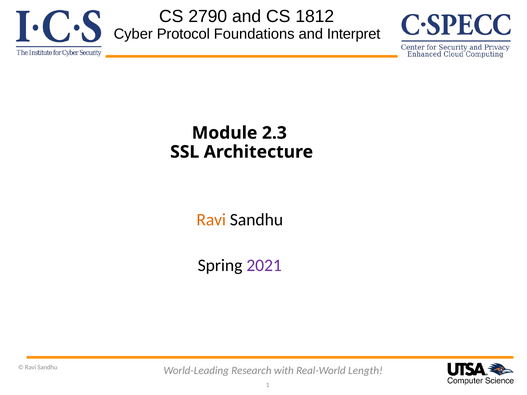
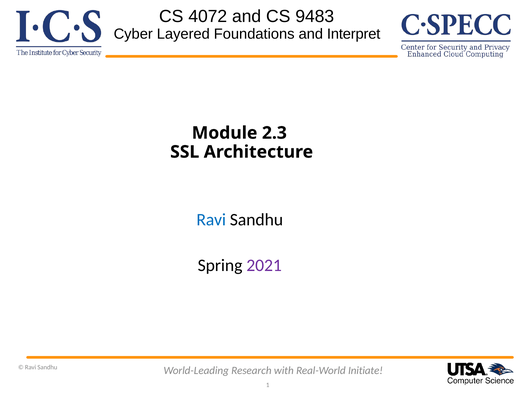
2790: 2790 -> 4072
1812: 1812 -> 9483
Protocol: Protocol -> Layered
Ravi at (211, 220) colour: orange -> blue
Length: Length -> Initiate
